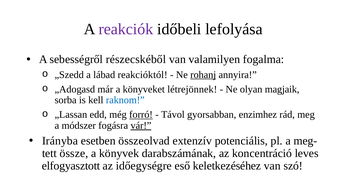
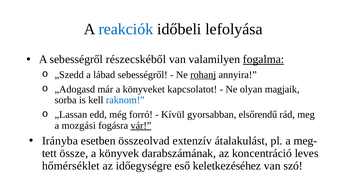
reakciók colour: purple -> blue
fogalma underline: none -> present
lábad reakcióktól: reakcióktól -> sebességről
létrejönnek: létrejönnek -> kapcsolatot
forró underline: present -> none
Távol: Távol -> Kívül
enzimhez: enzimhez -> elsőrendű
módszer: módszer -> mozgási
potenciális: potenciális -> átalakulást
elfogyasztott: elfogyasztott -> hőmérséklet
